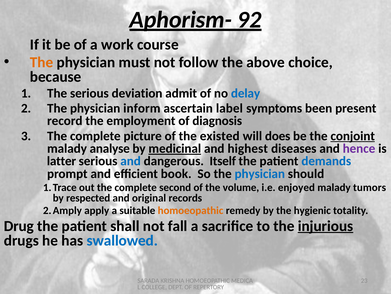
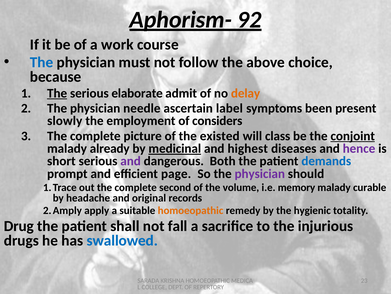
The at (42, 62) colour: orange -> blue
The at (57, 93) underline: none -> present
deviation: deviation -> elaborate
delay colour: blue -> orange
inform: inform -> needle
record: record -> slowly
diagnosis: diagnosis -> considers
does: does -> class
analyse: analyse -> already
latter: latter -> short
and at (131, 161) colour: blue -> purple
Itself: Itself -> Both
book: book -> page
physician at (260, 173) colour: blue -> purple
enjoyed: enjoyed -> memory
tumors: tumors -> curable
respected: respected -> headache
injurious underline: present -> none
